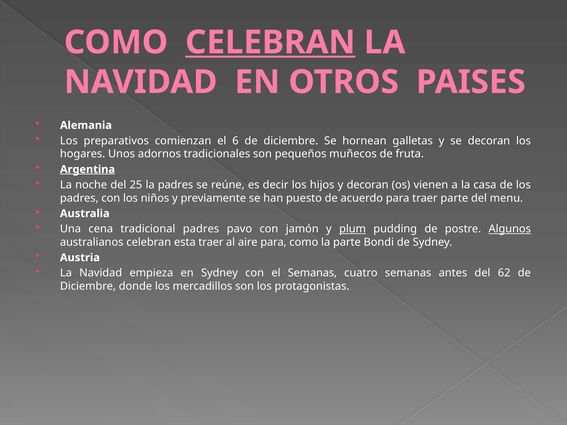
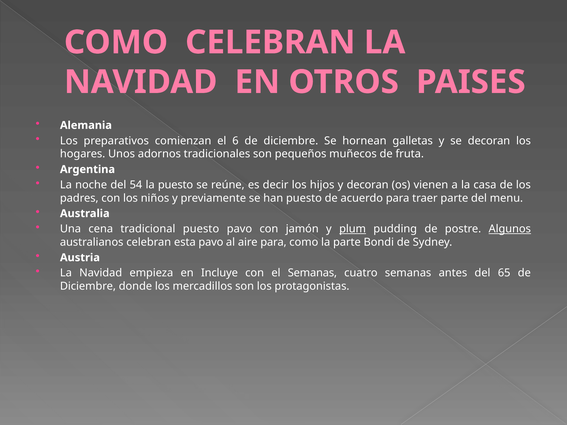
CELEBRAN at (270, 42) underline: present -> none
Argentina underline: present -> none
25: 25 -> 54
la padres: padres -> puesto
tradicional padres: padres -> puesto
esta traer: traer -> pavo
en Sydney: Sydney -> Incluye
62: 62 -> 65
